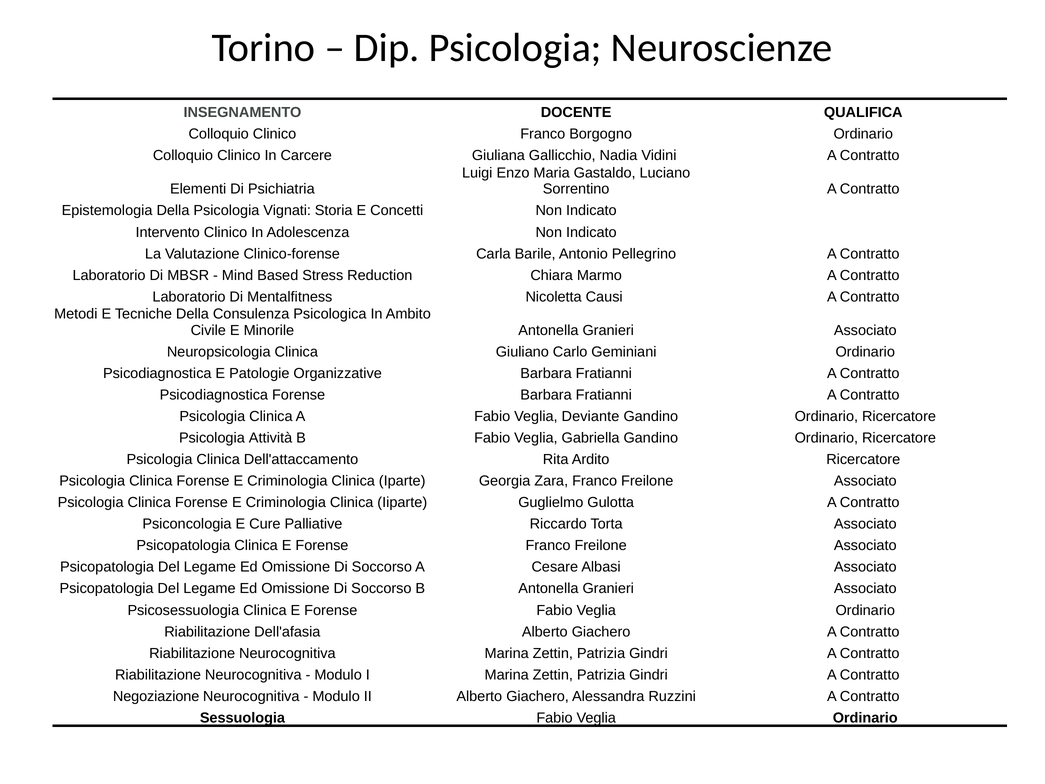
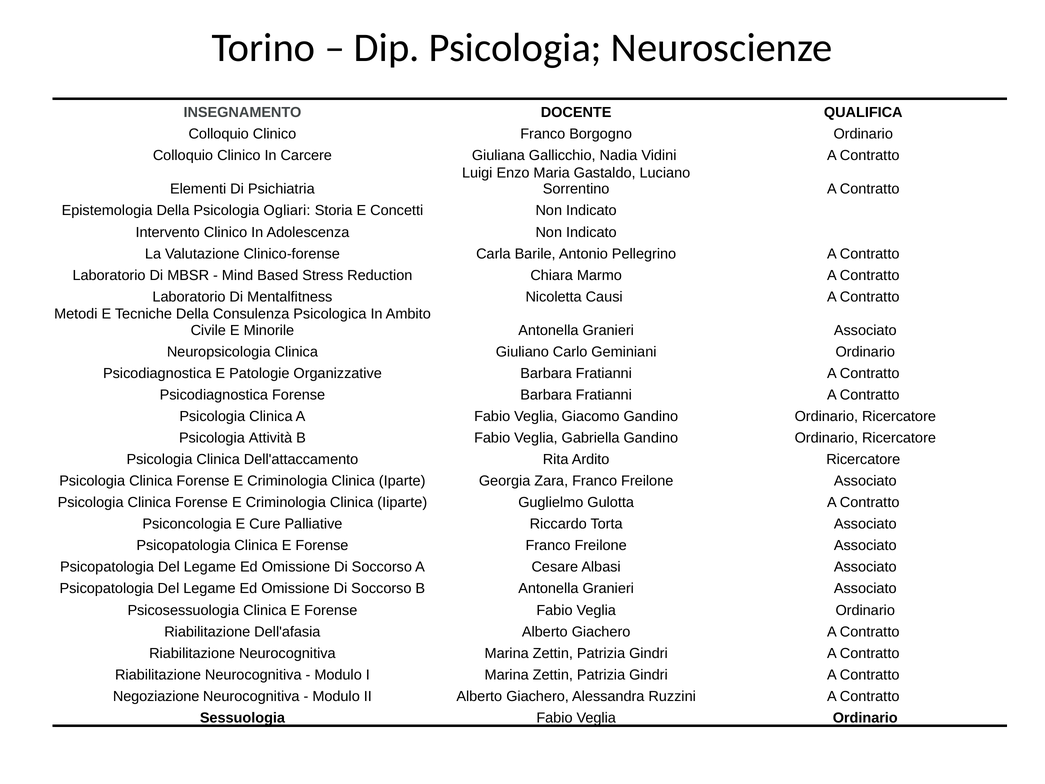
Vignati: Vignati -> Ogliari
Deviante: Deviante -> Giacomo
